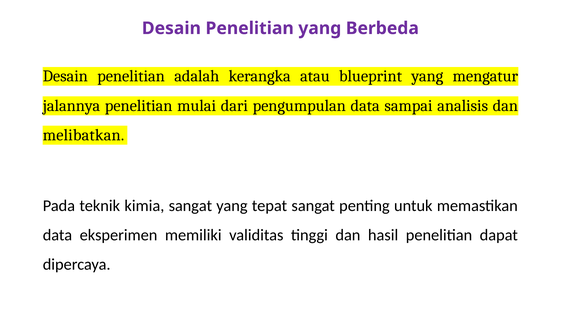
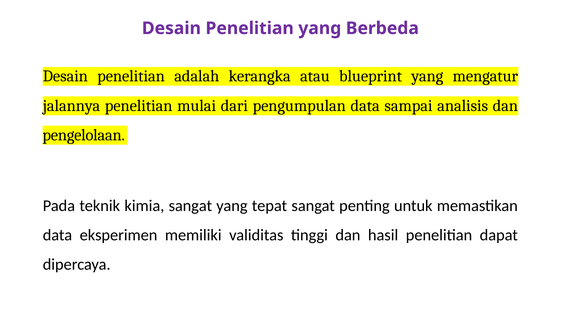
melibatkan: melibatkan -> pengelolaan
